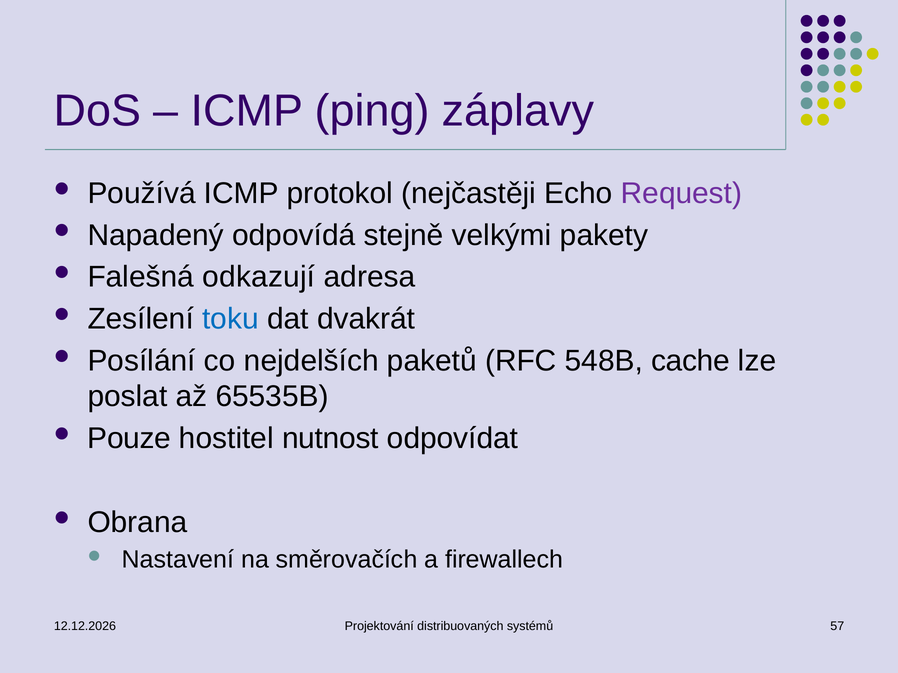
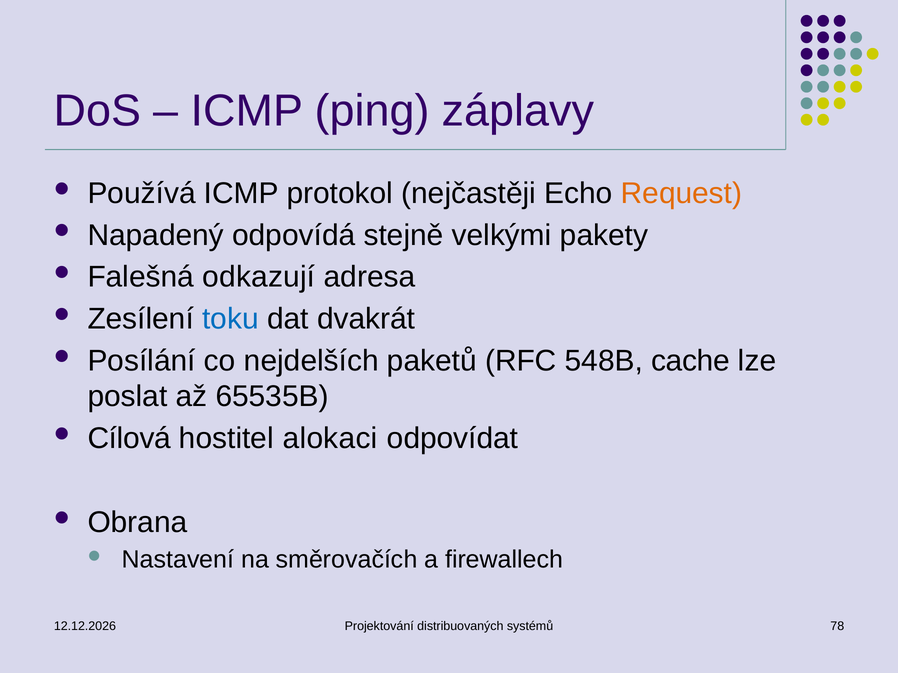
Request colour: purple -> orange
Pouze: Pouze -> Cílová
nutnost: nutnost -> alokaci
57: 57 -> 78
